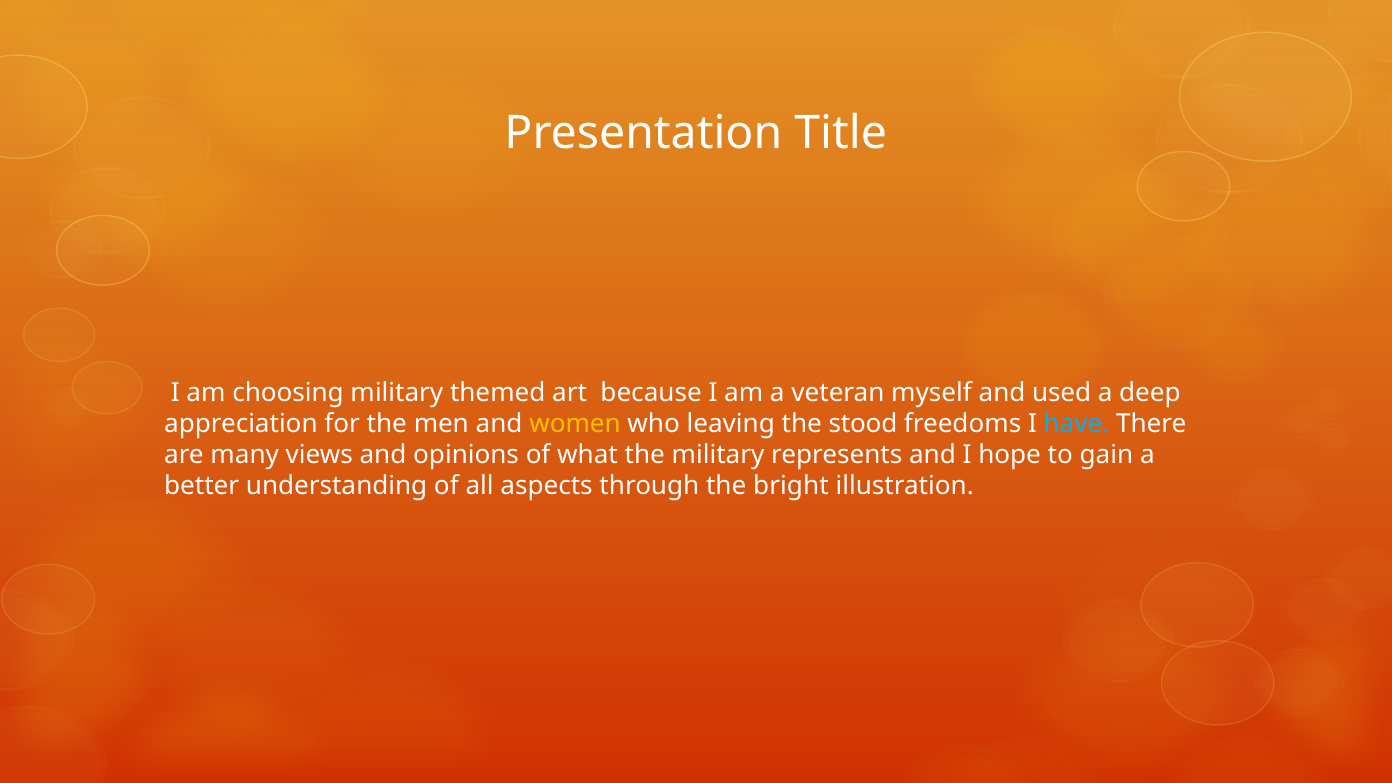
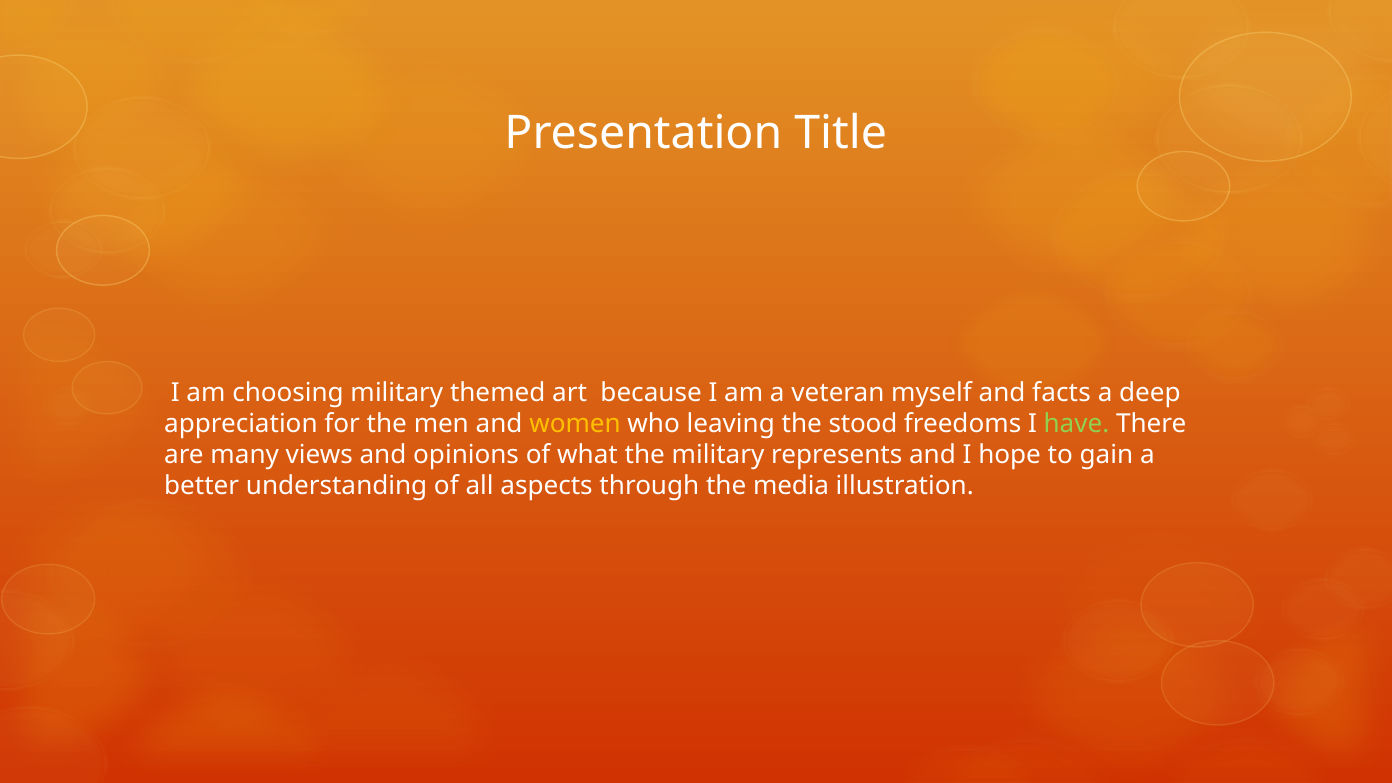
used: used -> facts
have colour: light blue -> light green
bright: bright -> media
